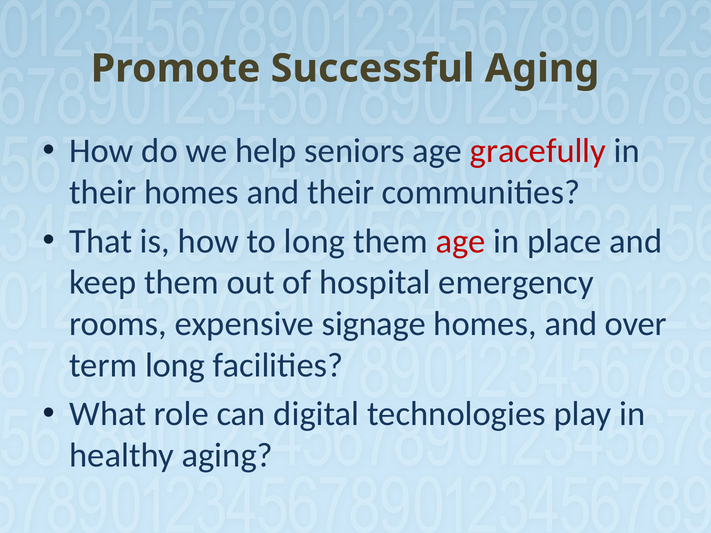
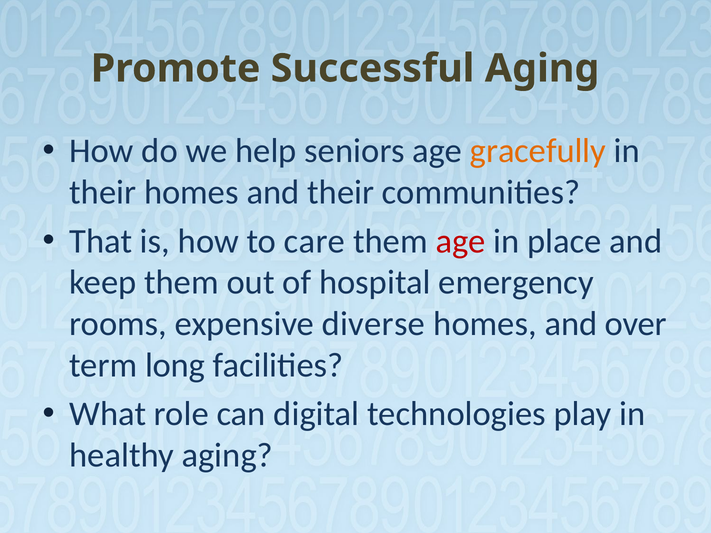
gracefully colour: red -> orange
to long: long -> care
signage: signage -> diverse
